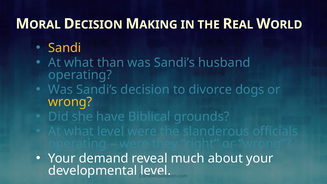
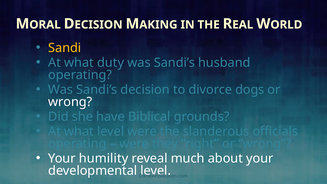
than: than -> duty
wrong at (70, 102) colour: yellow -> white
demand: demand -> humility
